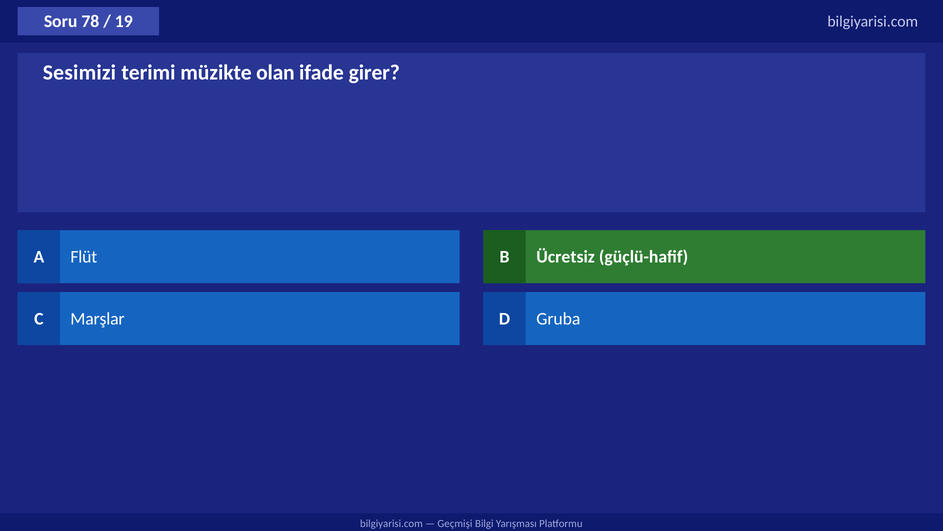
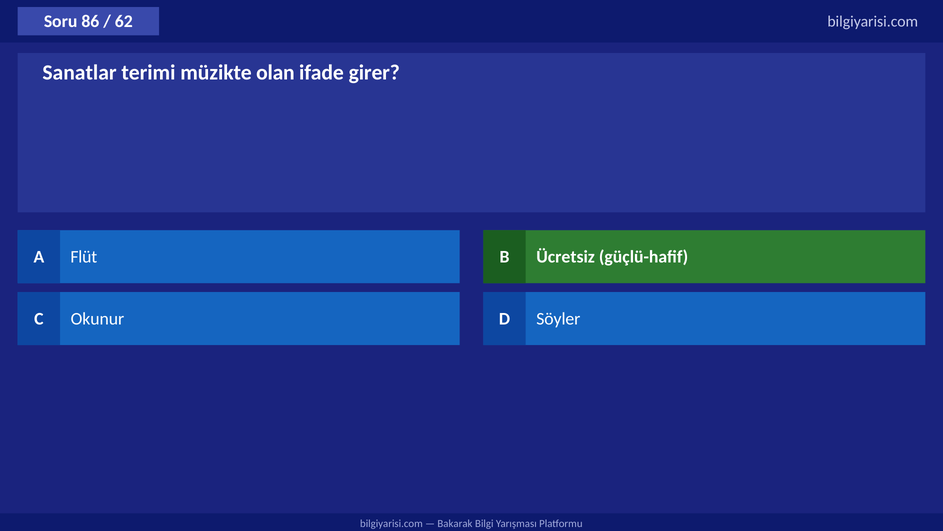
78: 78 -> 86
19: 19 -> 62
Sesimizi: Sesimizi -> Sanatlar
Marşlar: Marşlar -> Okunur
Gruba: Gruba -> Söyler
Geçmişi: Geçmişi -> Bakarak
